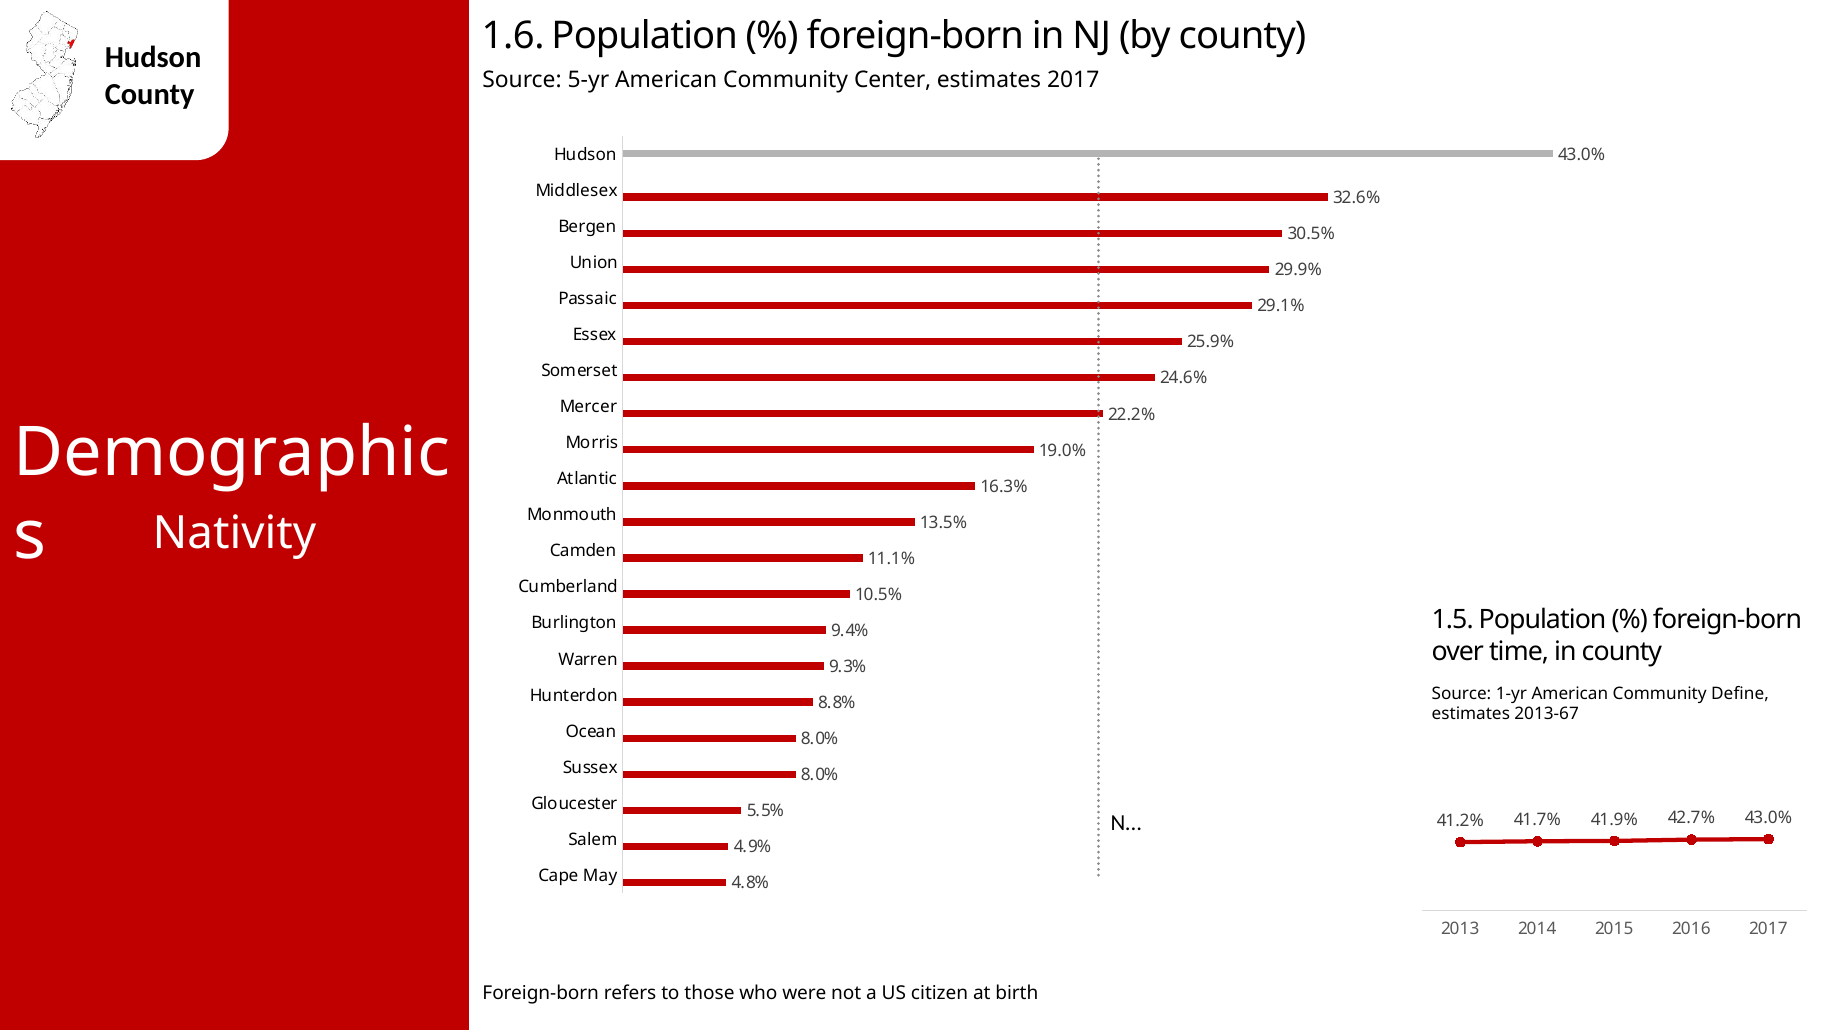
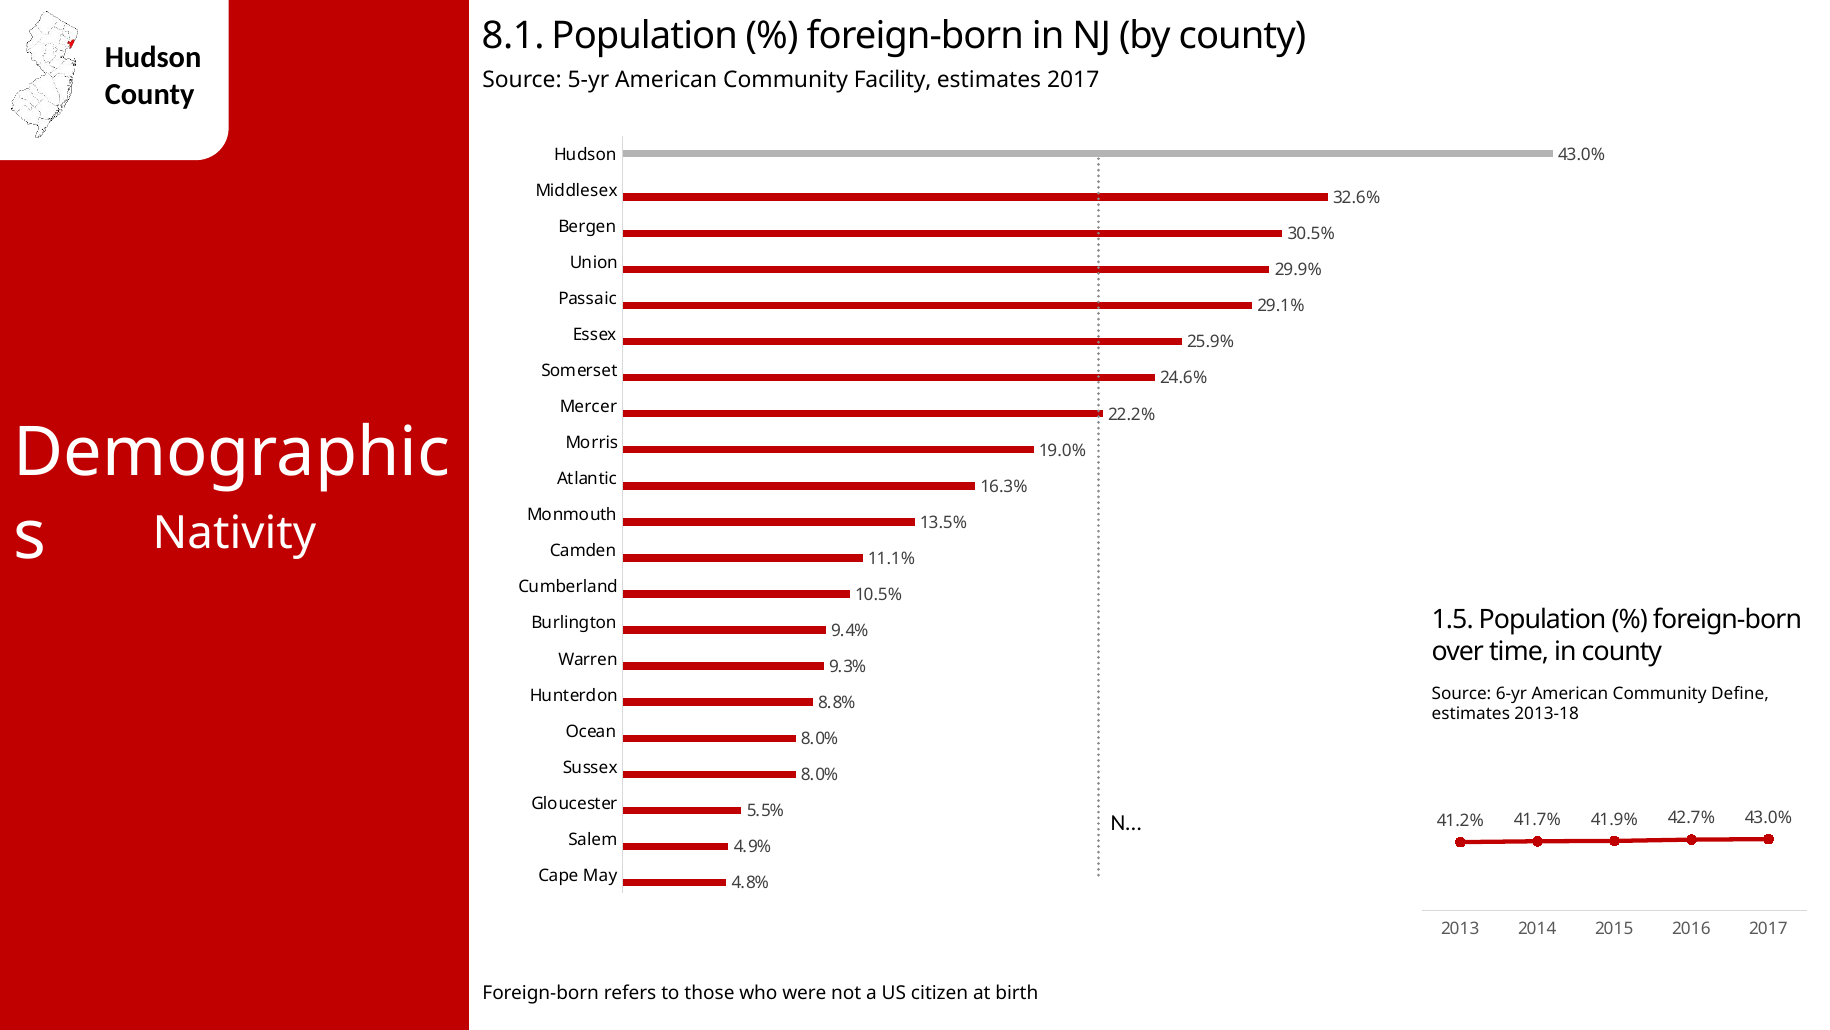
1.6: 1.6 -> 8.1
Center: Center -> Facility
1-yr: 1-yr -> 6-yr
2013-67: 2013-67 -> 2013-18
